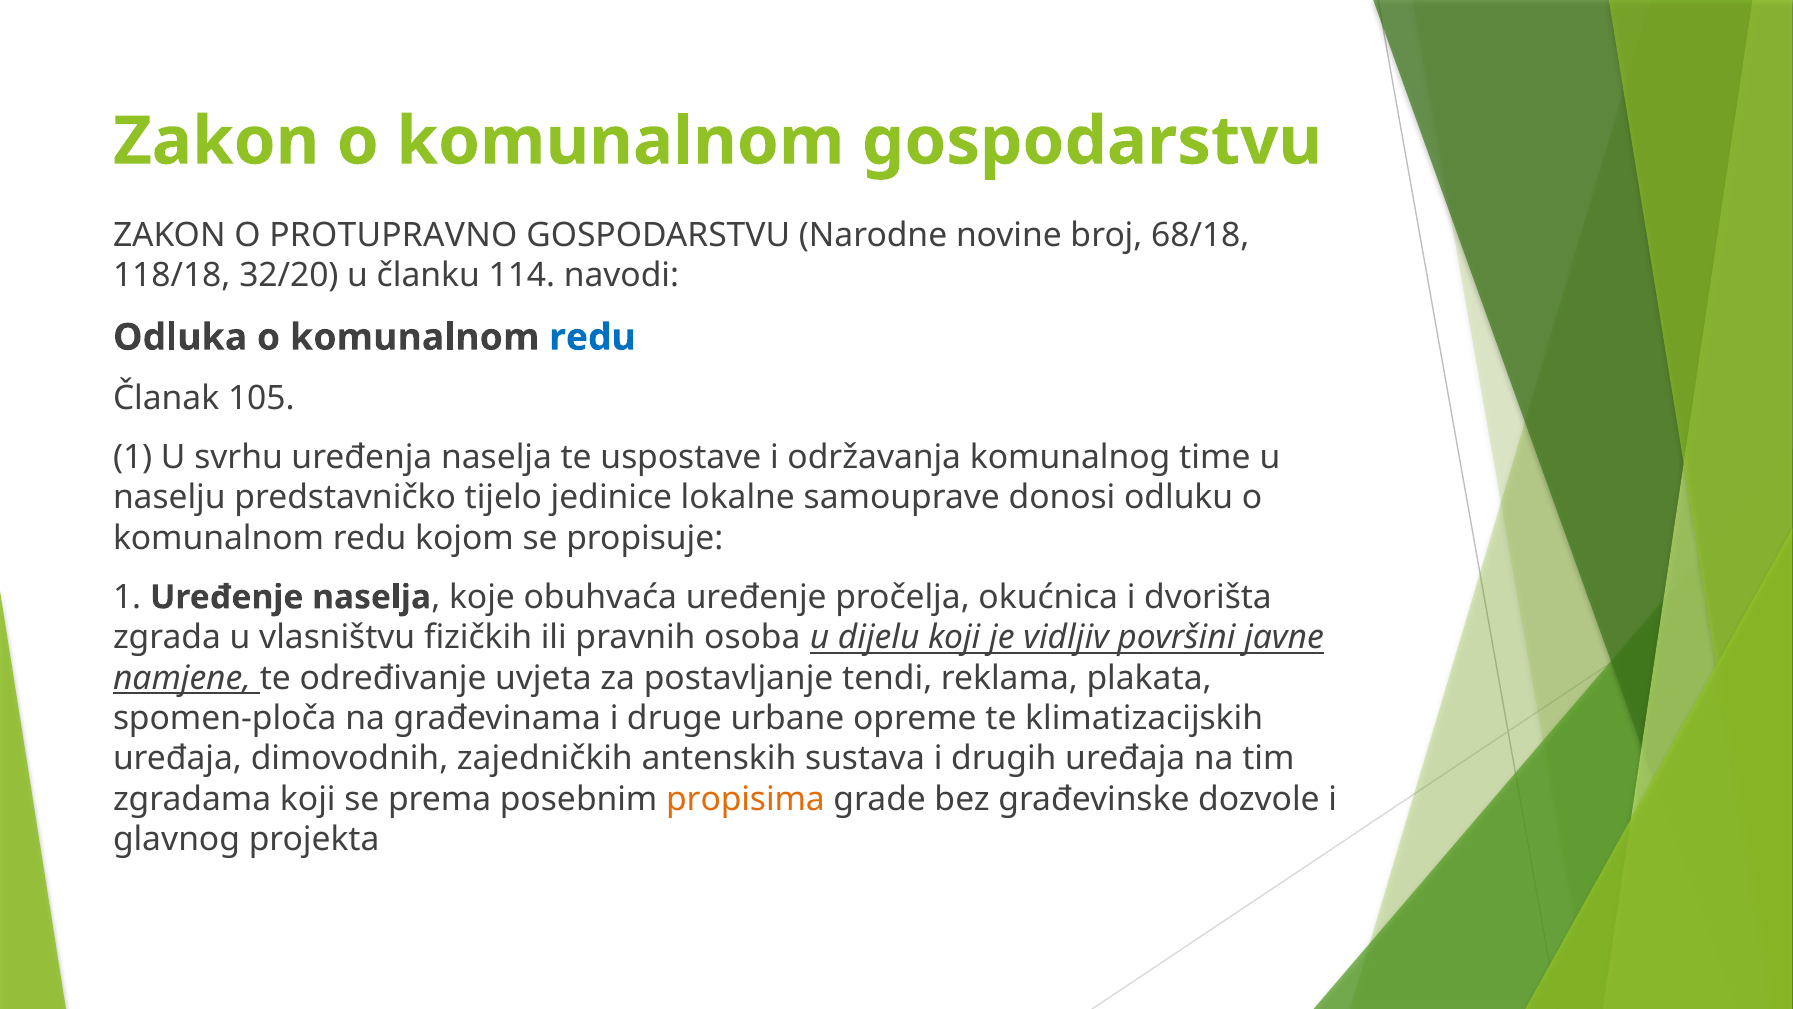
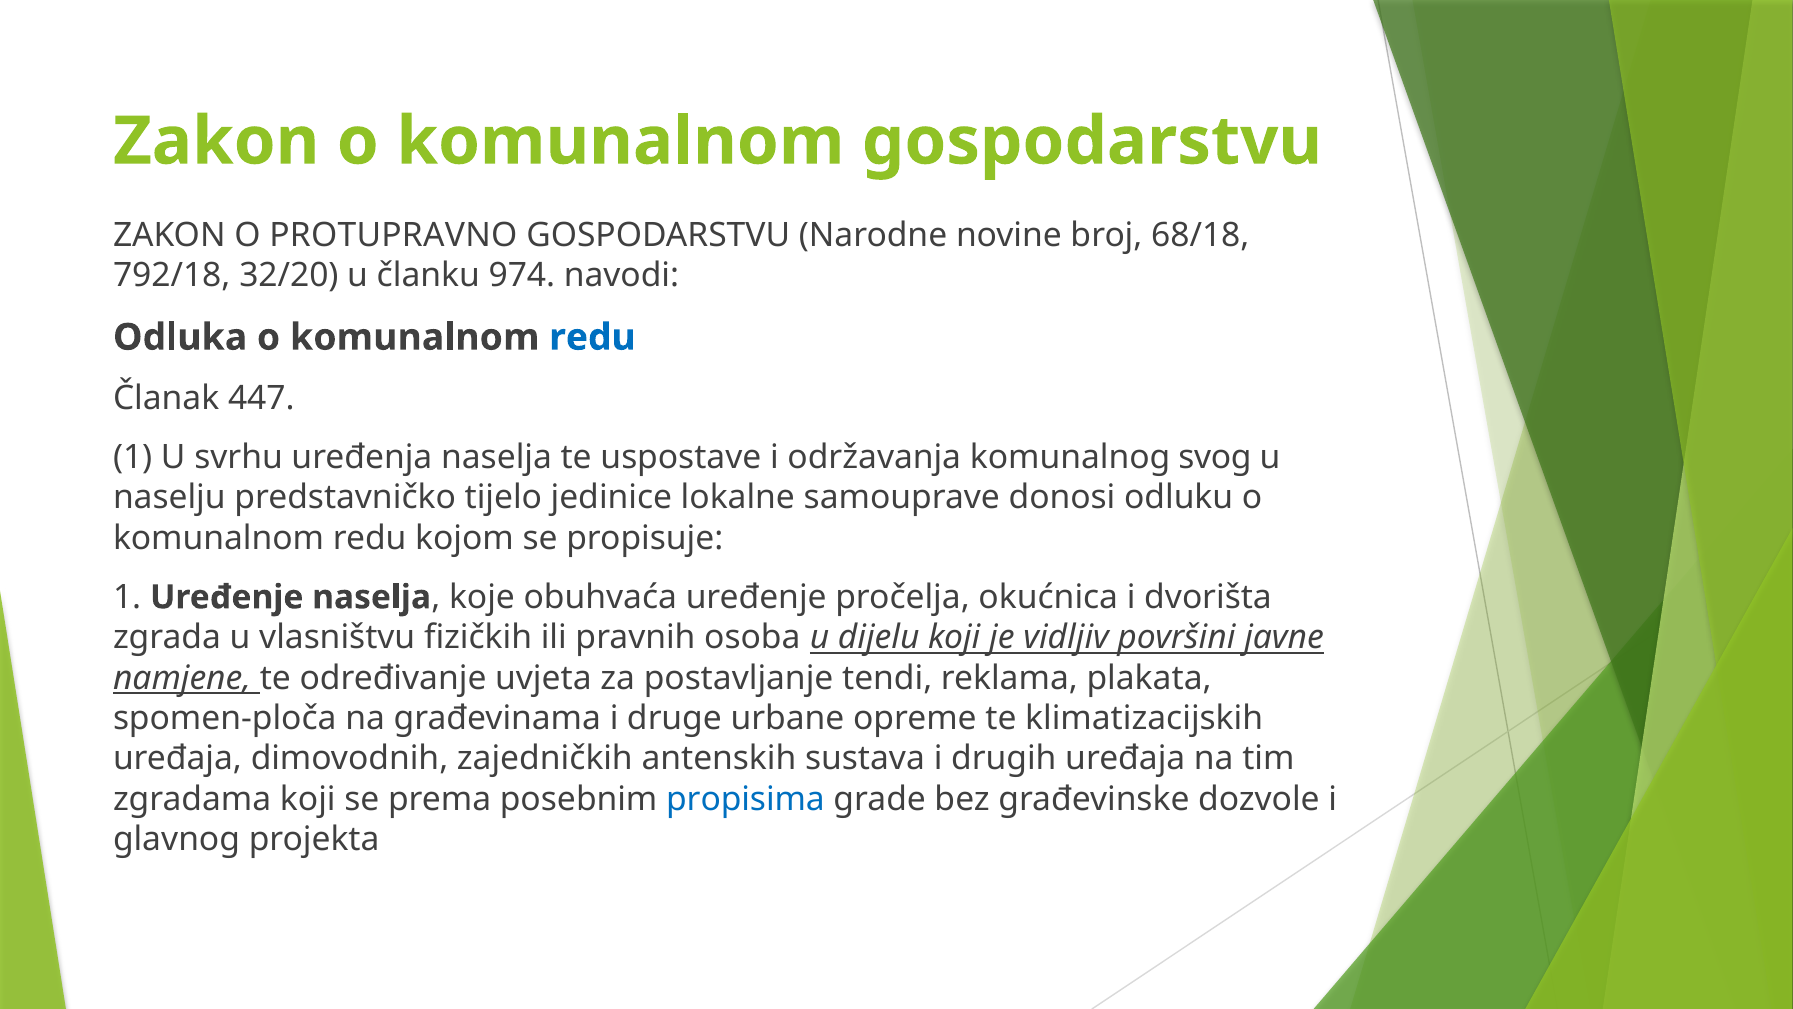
118/18: 118/18 -> 792/18
114: 114 -> 974
105: 105 -> 447
time: time -> svog
propisima colour: orange -> blue
